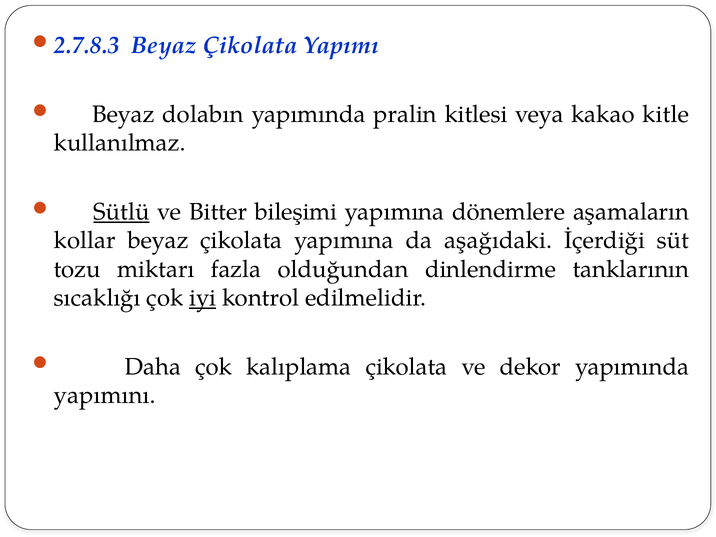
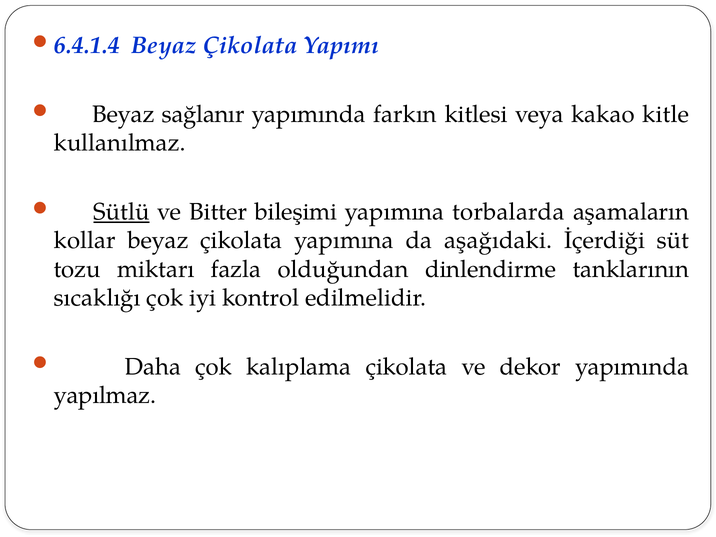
2.7.8.3: 2.7.8.3 -> 6.4.1.4
dolabın: dolabın -> sağlanır
pralin: pralin -> farkın
dönemlere: dönemlere -> torbalarda
iyi underline: present -> none
yapımını: yapımını -> yapılmaz
